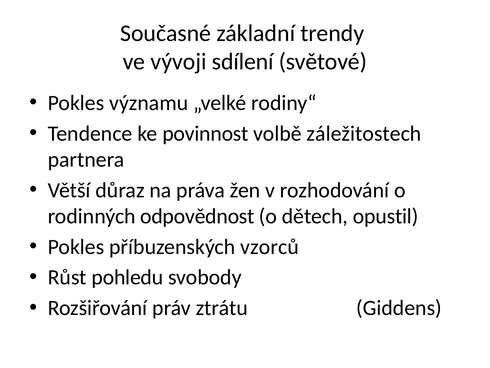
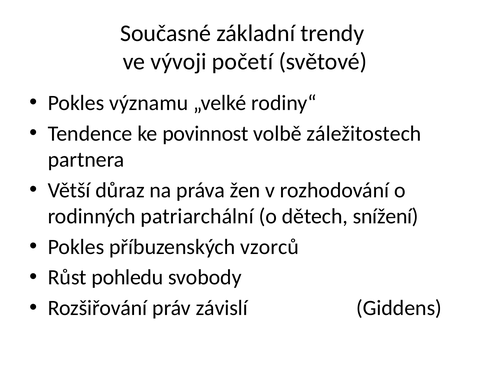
sdílení: sdílení -> početí
odpovědnost: odpovědnost -> patriarchální
opustil: opustil -> snížení
ztrátu: ztrátu -> závislí
